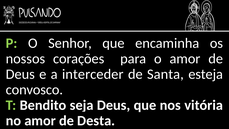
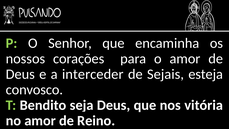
Santa: Santa -> Sejais
Desta: Desta -> Reino
